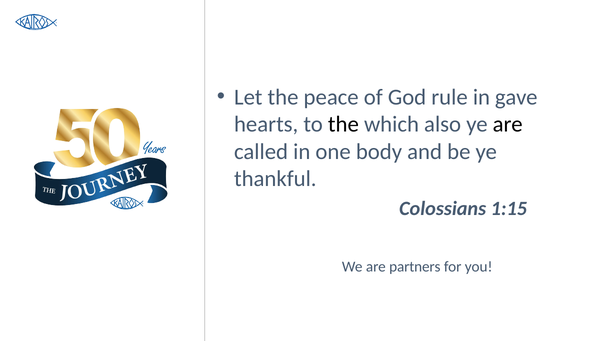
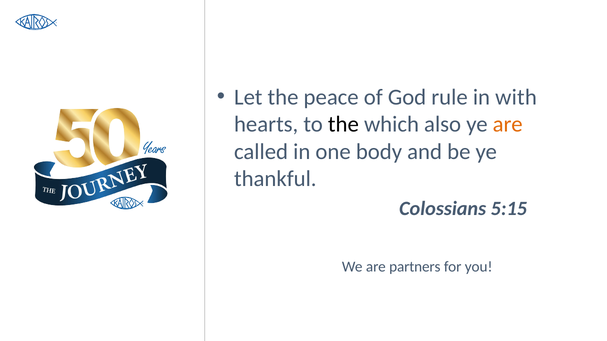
gave: gave -> with
are at (508, 125) colour: black -> orange
1:15: 1:15 -> 5:15
